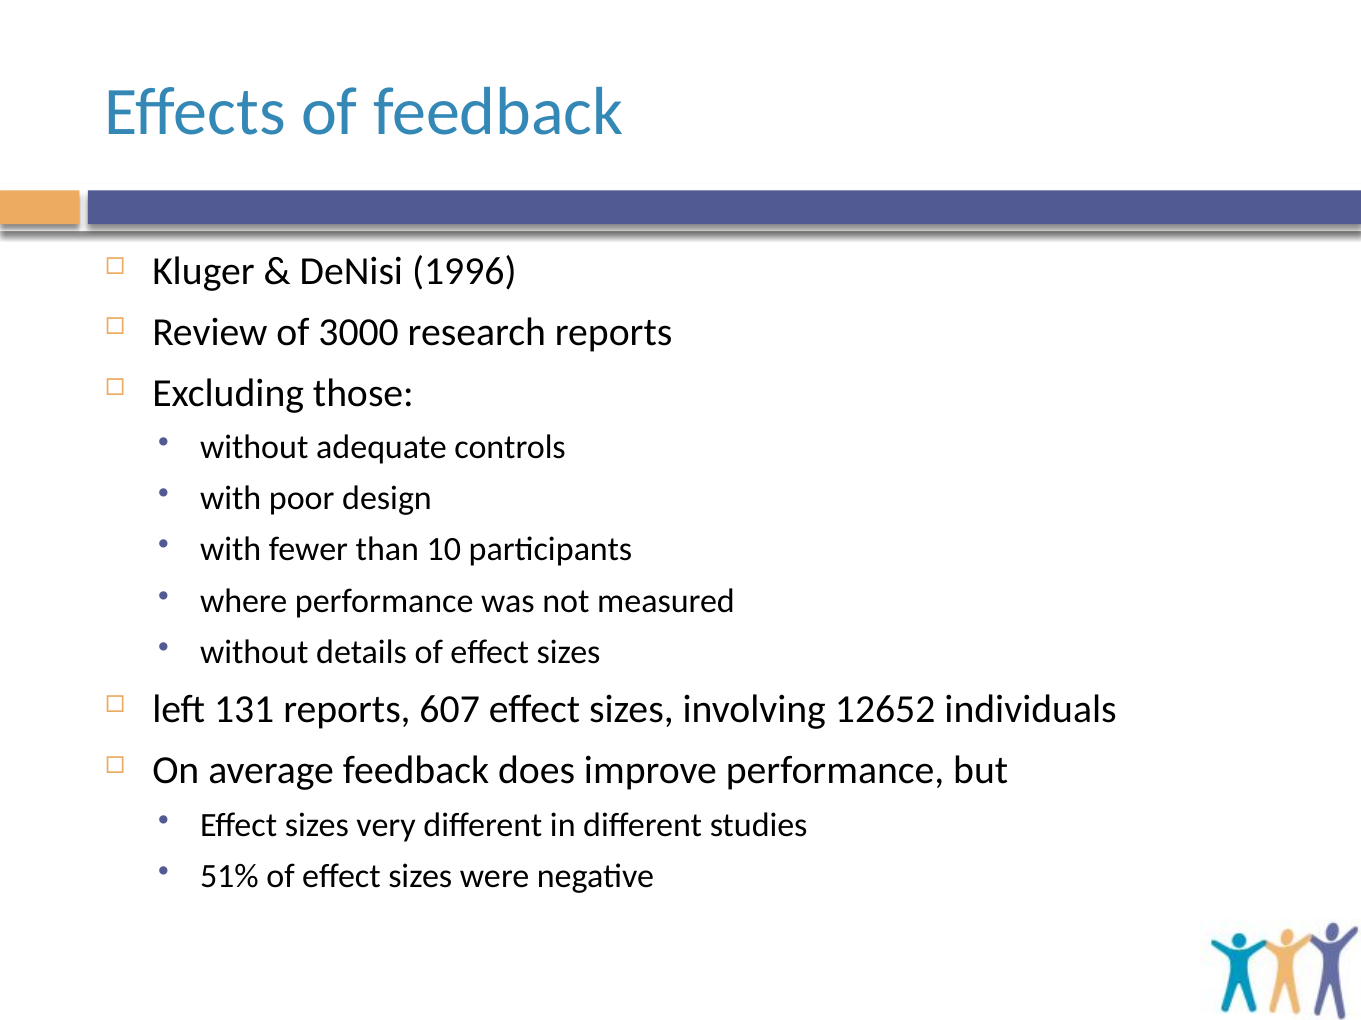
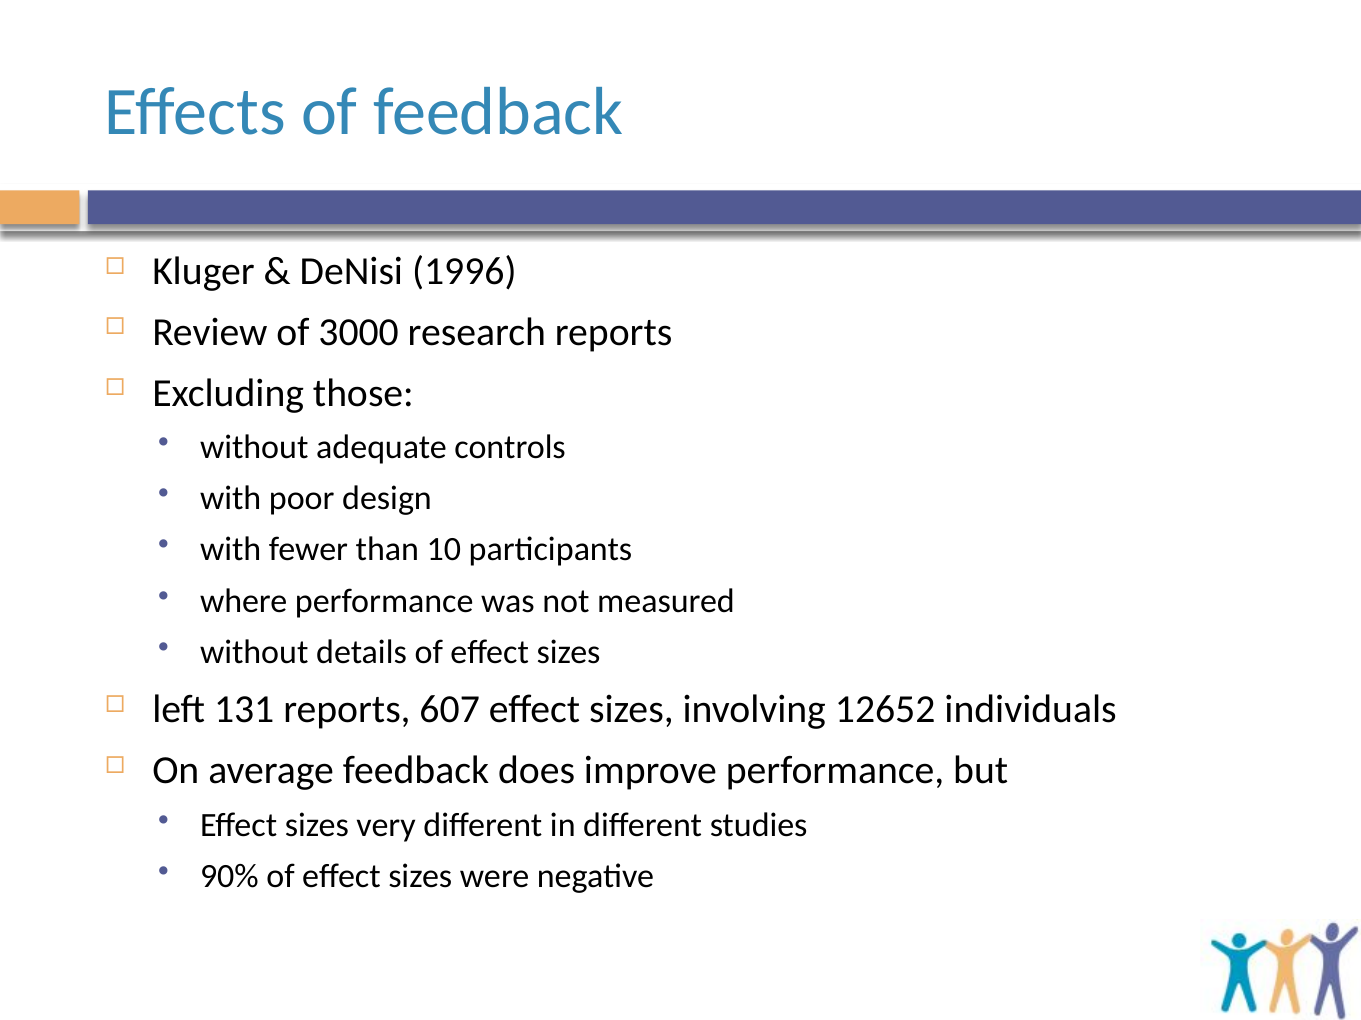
51%: 51% -> 90%
